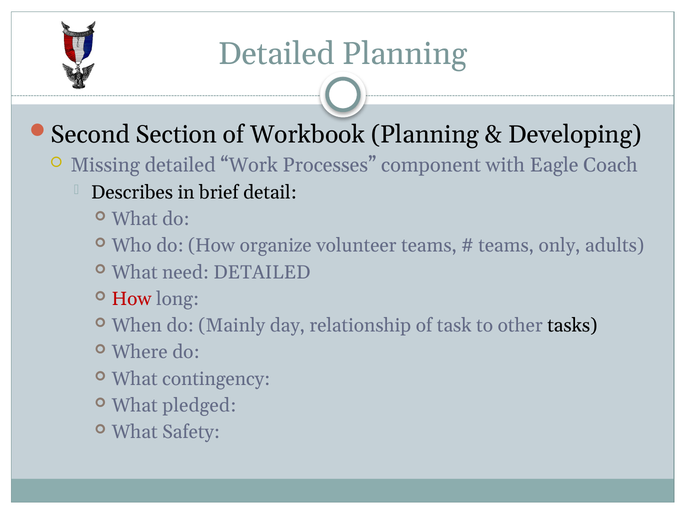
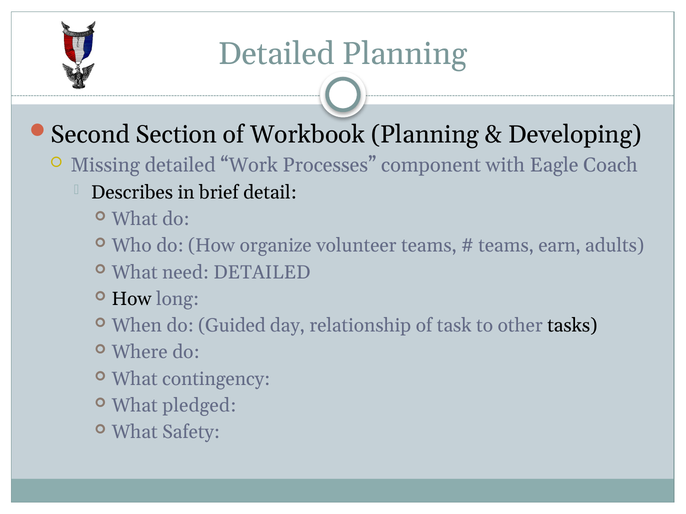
only: only -> earn
How at (132, 299) colour: red -> black
Mainly: Mainly -> Guided
